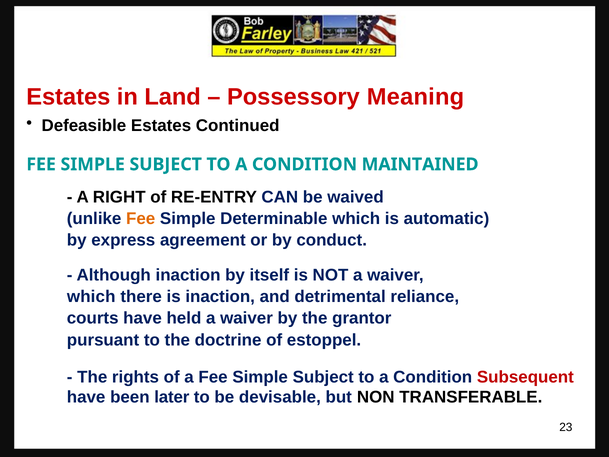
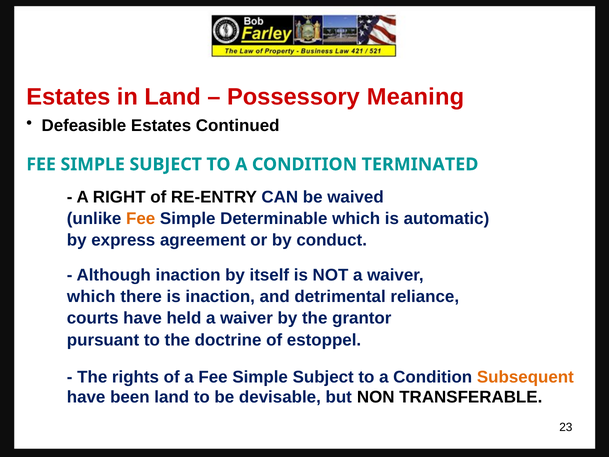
MAINTAINED: MAINTAINED -> TERMINATED
Subsequent colour: red -> orange
been later: later -> land
